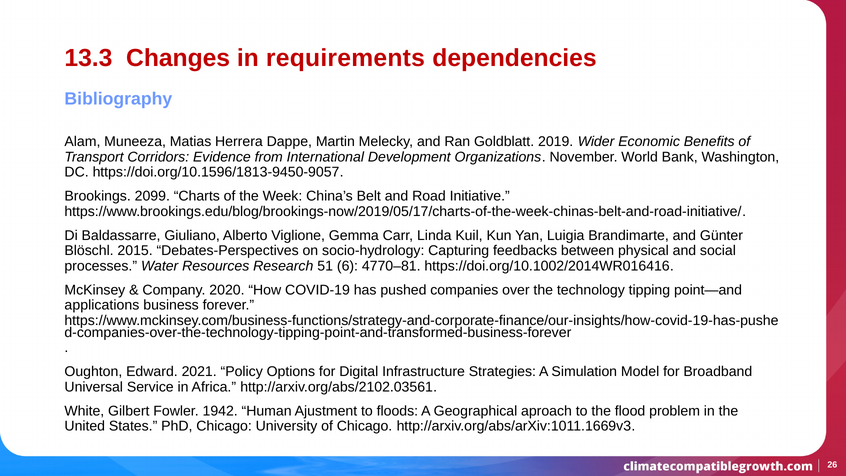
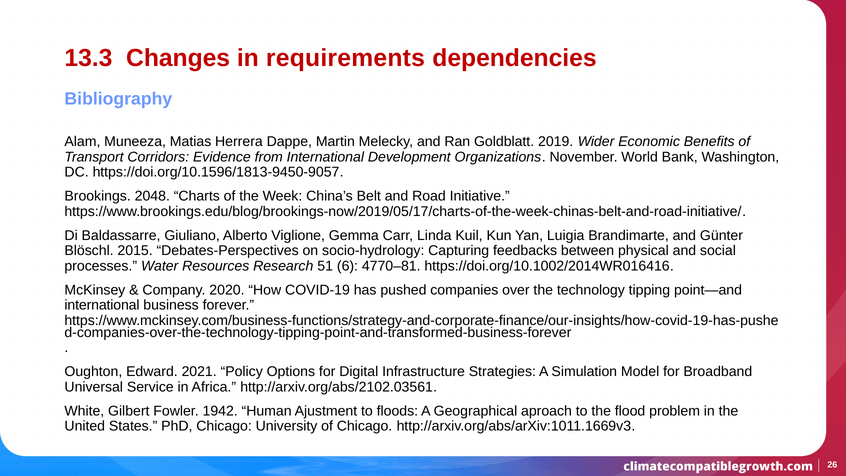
2099: 2099 -> 2048
applications at (102, 305): applications -> international
